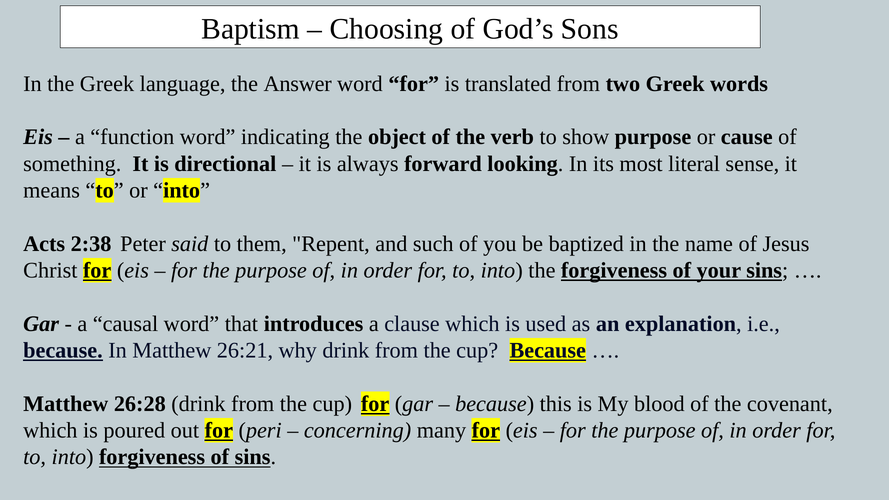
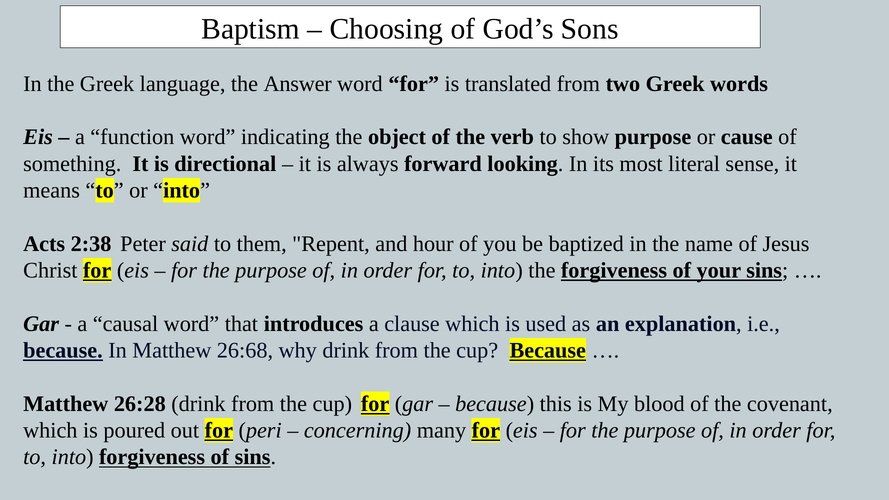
such: such -> hour
26:21: 26:21 -> 26:68
